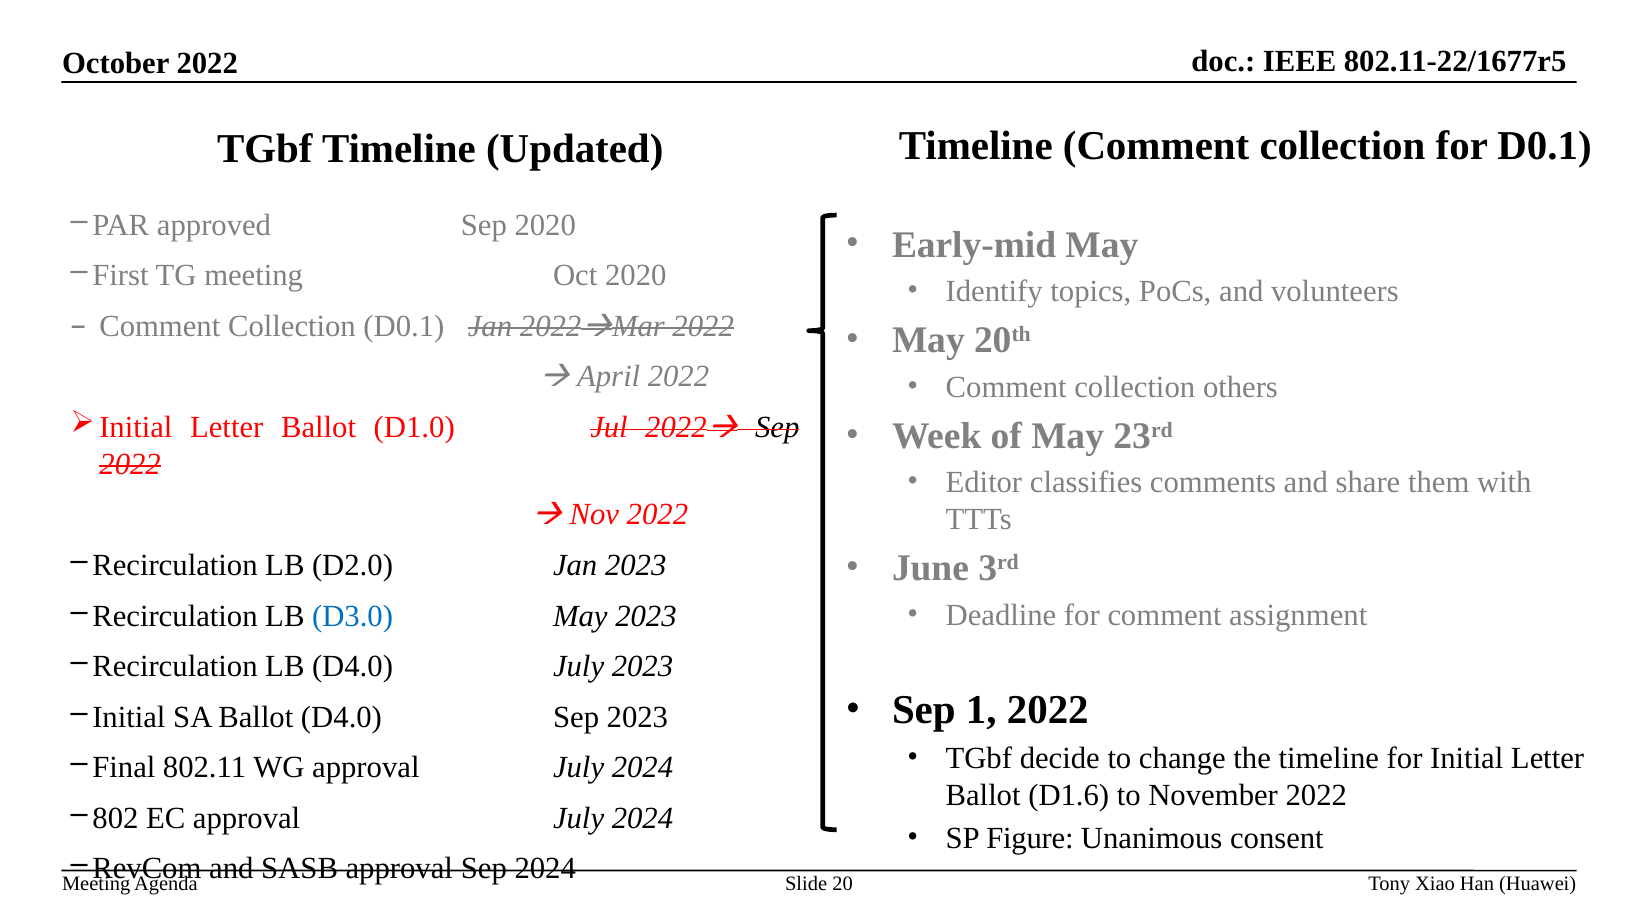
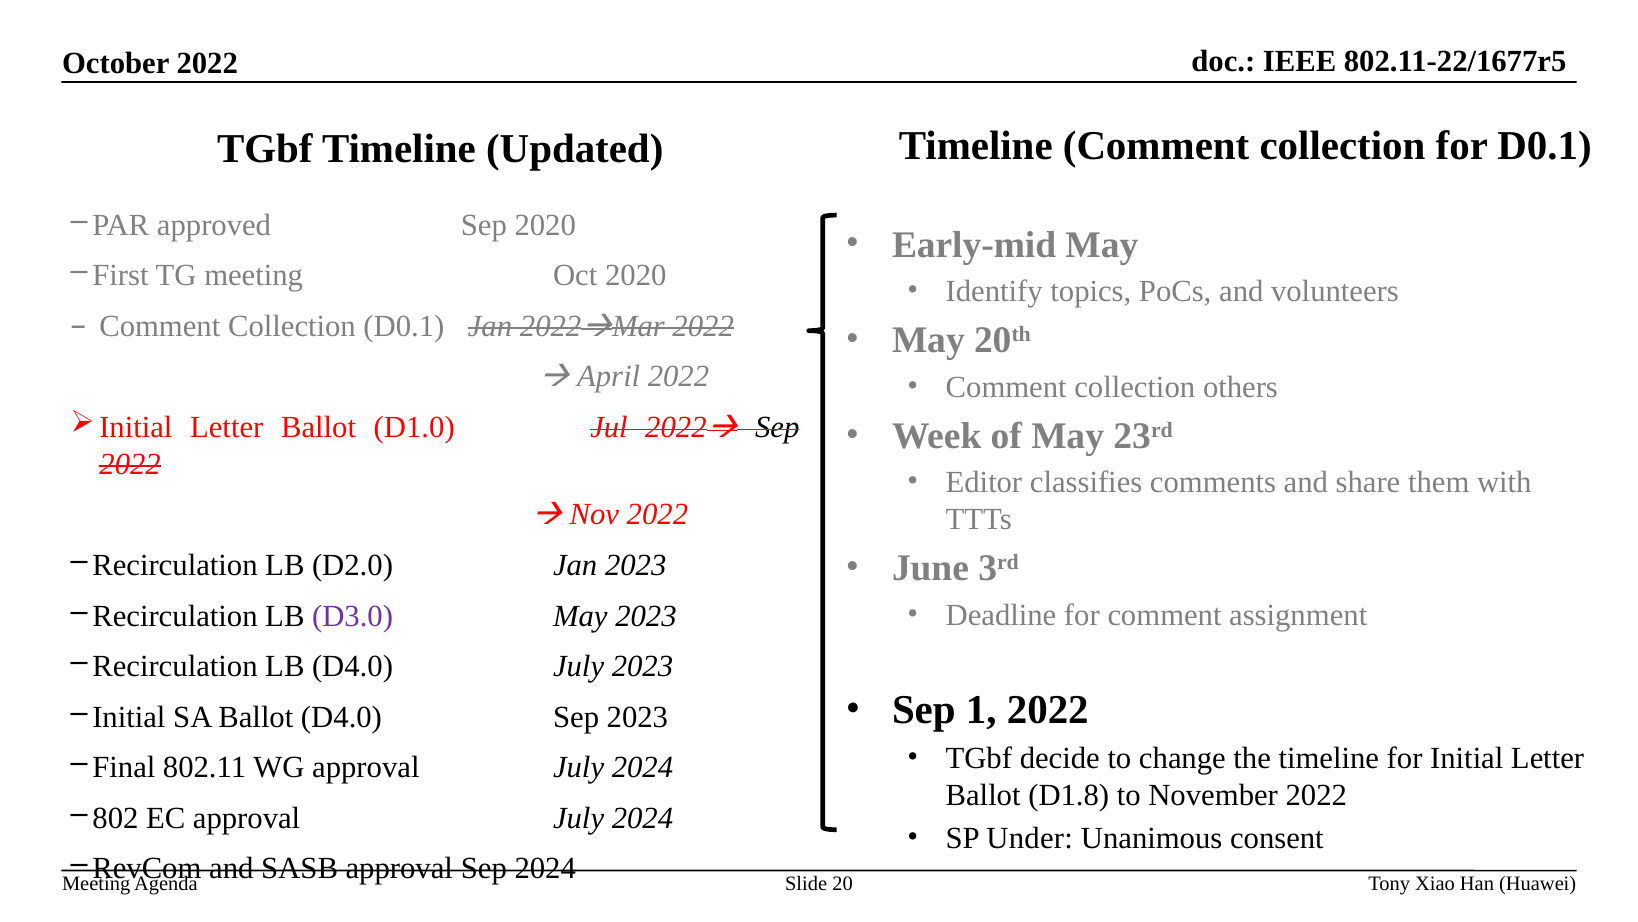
D3.0 colour: blue -> purple
D1.6: D1.6 -> D1.8
Figure: Figure -> Under
